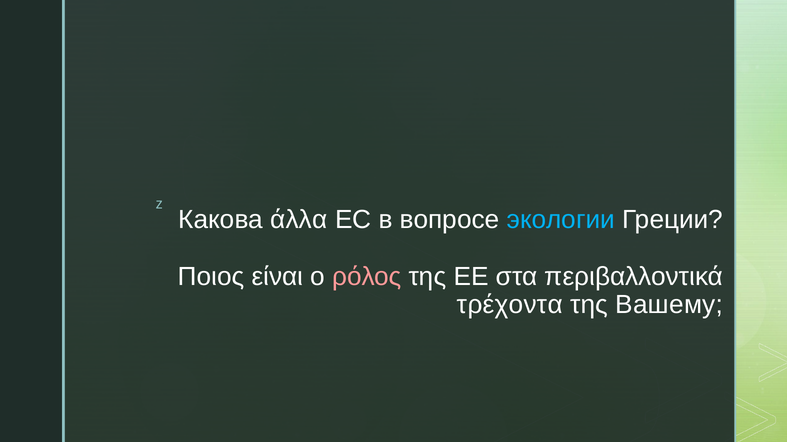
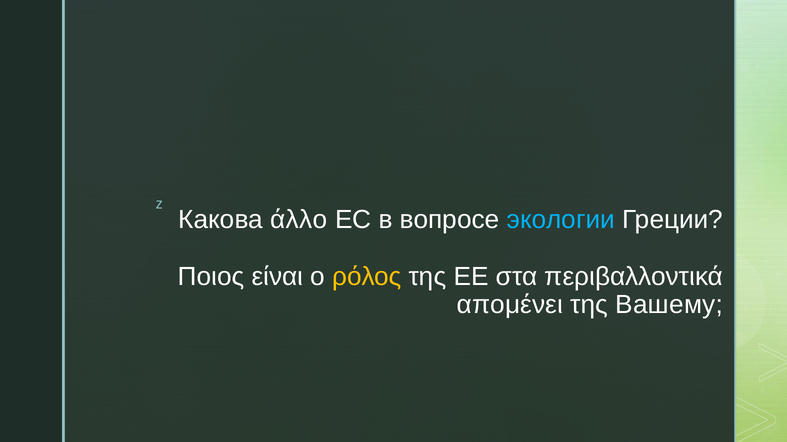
άλλα: άλλα -> άλλο
ρόλος colour: pink -> yellow
τρέχοντα: τρέχοντα -> απομένει
